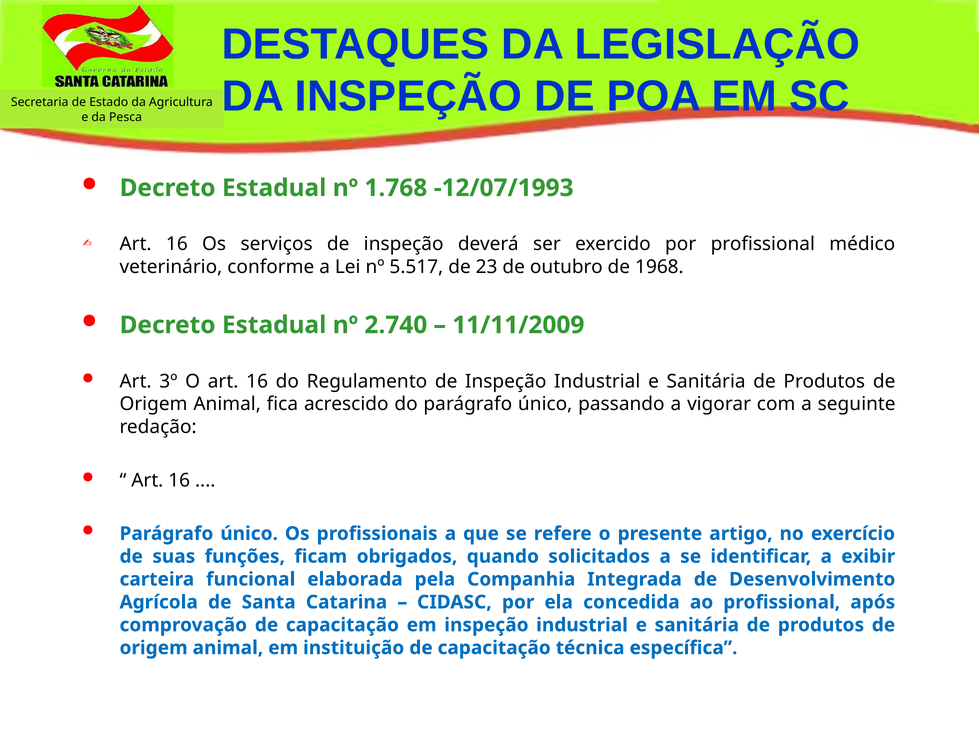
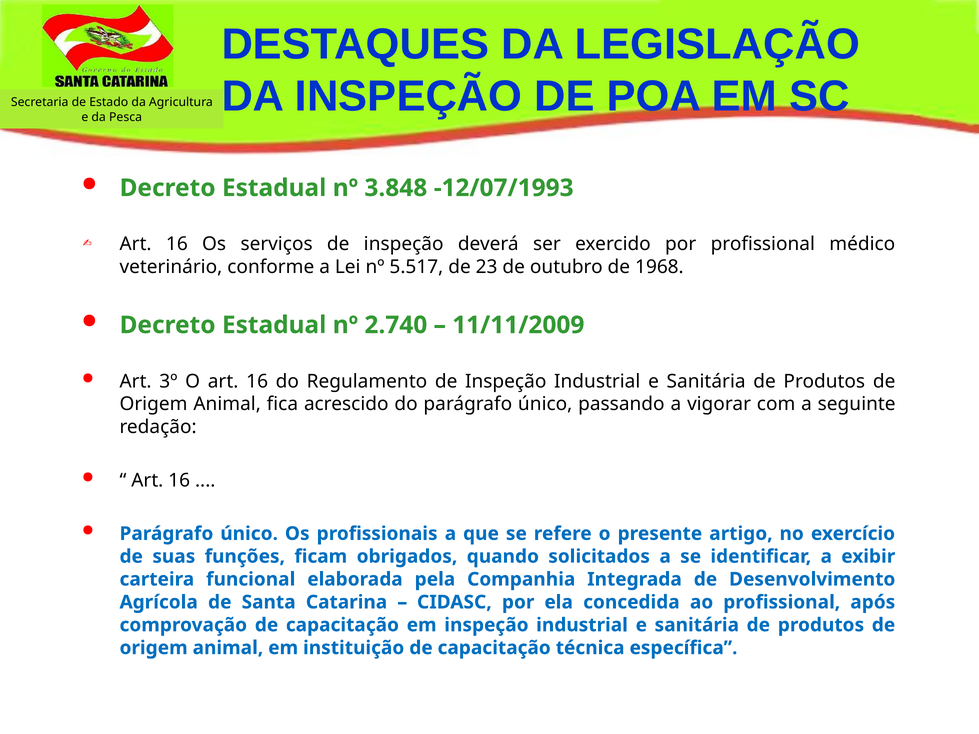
1.768: 1.768 -> 3.848
